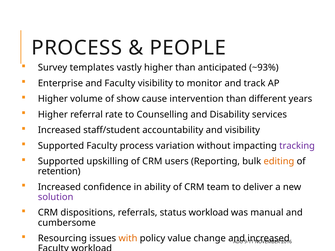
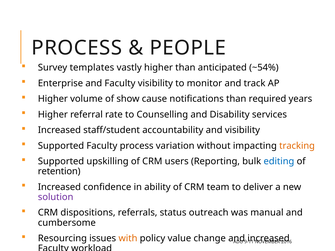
~93%: ~93% -> ~54%
intervention: intervention -> notifications
different: different -> required
tracking colour: purple -> orange
editing colour: orange -> blue
status workload: workload -> outreach
